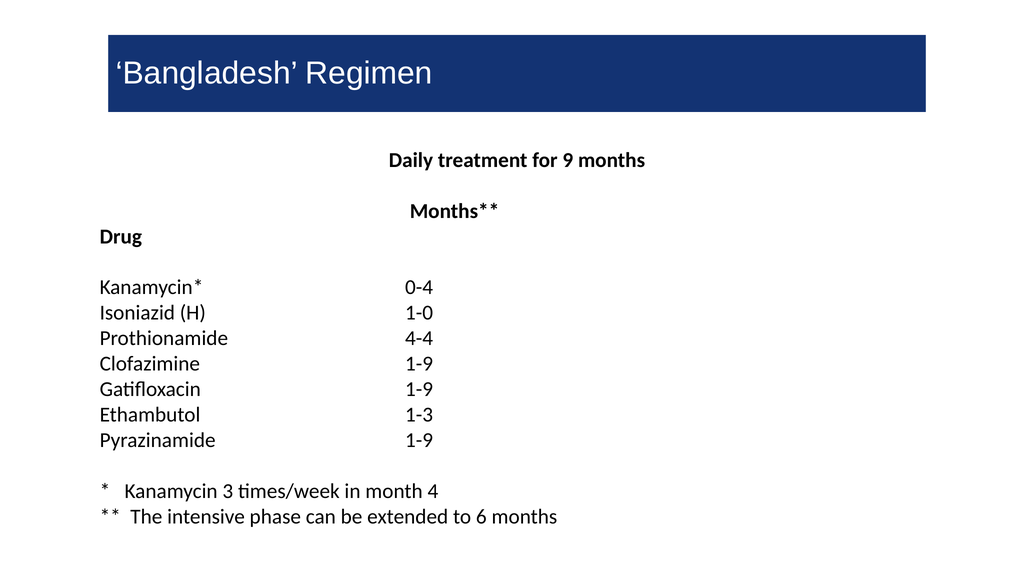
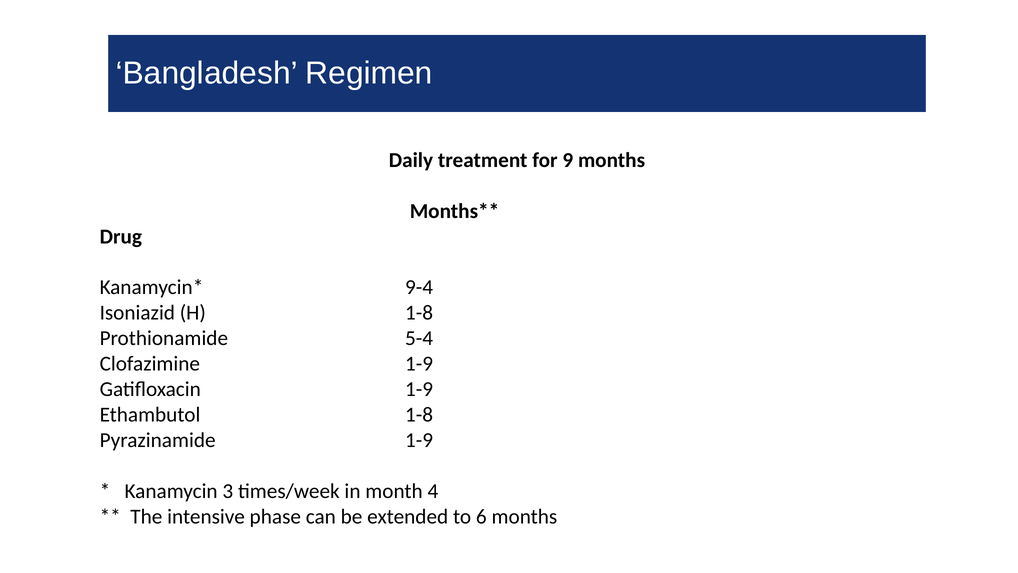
0-4: 0-4 -> 9-4
H 1-0: 1-0 -> 1-8
4-4: 4-4 -> 5-4
Ethambutol 1-3: 1-3 -> 1-8
